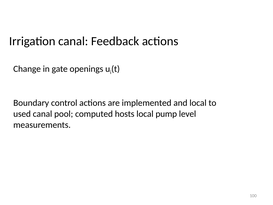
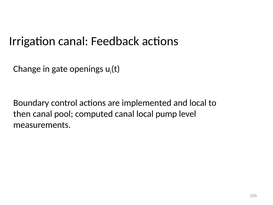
used: used -> then
computed hosts: hosts -> canal
